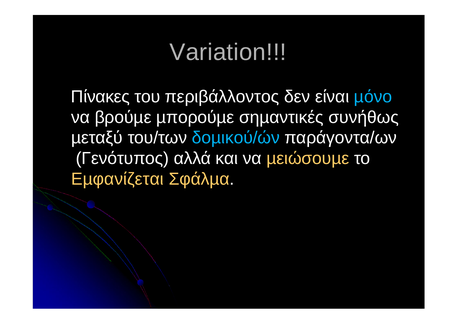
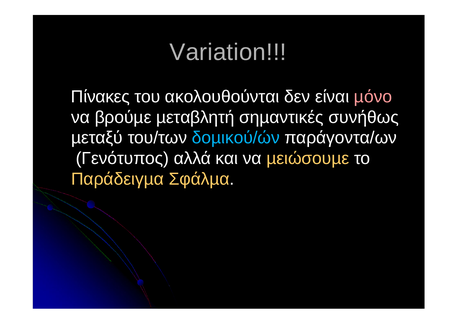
περιβάλλοντος: περιβάλλοντος -> ακολουθούνται
µόνο colour: light blue -> pink
µπορούµε: µπορούµε -> µεταβλητή
Εµφανίζεται: Εµφανίζεται -> Παράδειγµα
